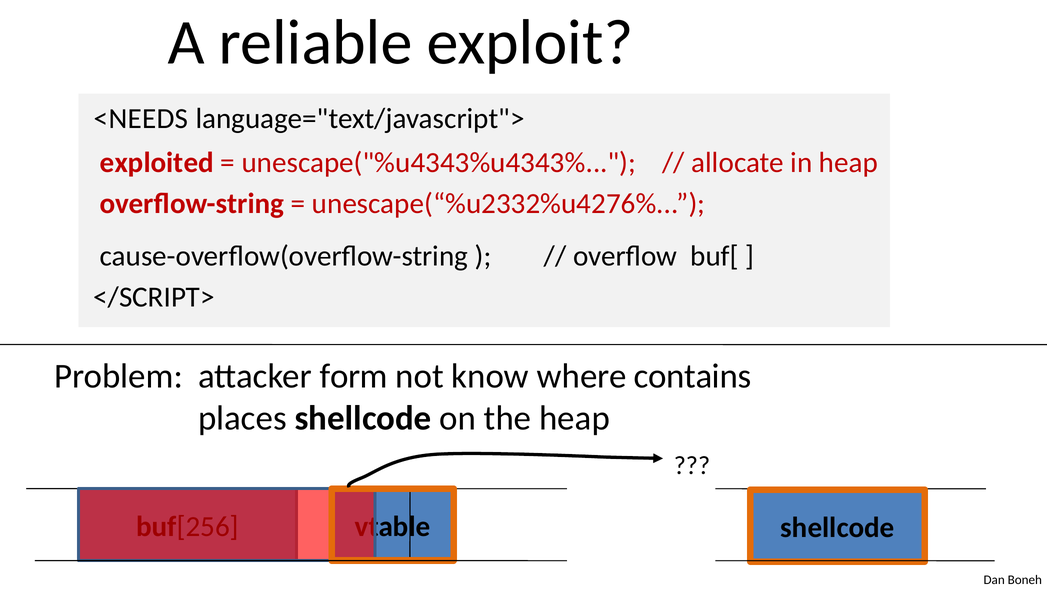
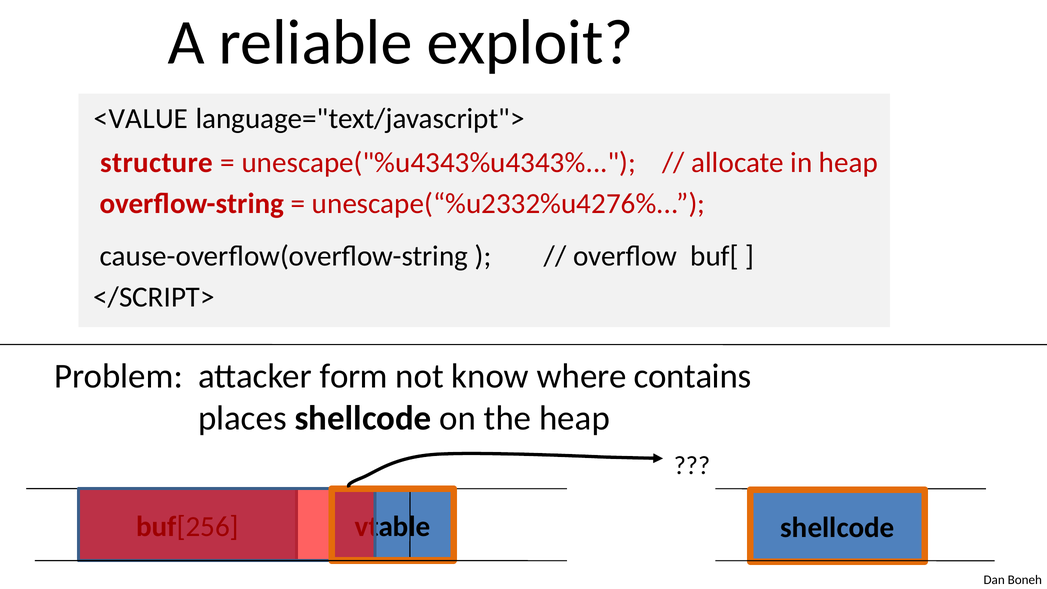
<NEEDS: <NEEDS -> <VALUE
exploited: exploited -> structure
